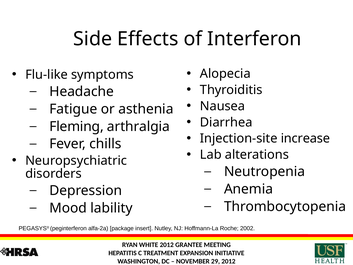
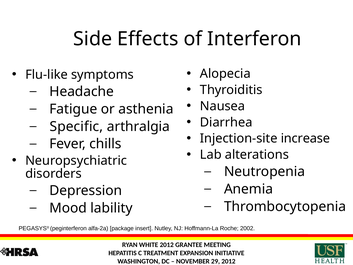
Fleming: Fleming -> Specific
